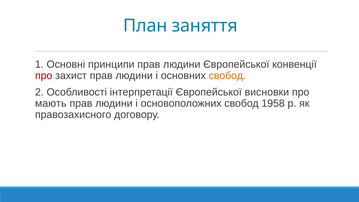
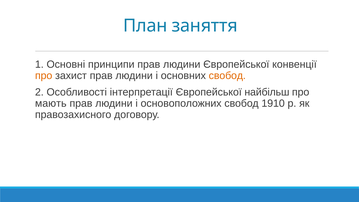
про at (44, 76) colour: red -> orange
висновки: висновки -> найбільш
1958: 1958 -> 1910
